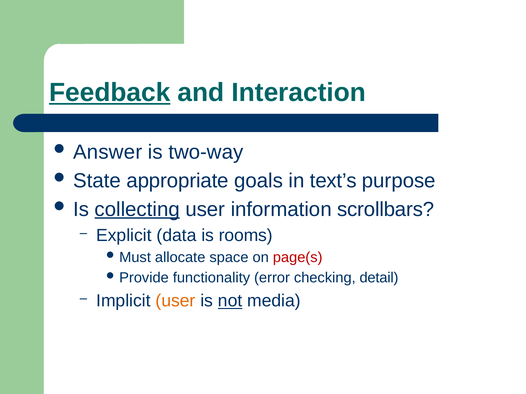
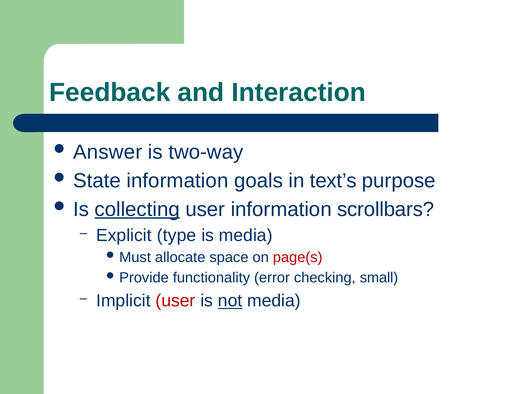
Feedback underline: present -> none
State appropriate: appropriate -> information
data: data -> type
is rooms: rooms -> media
detail: detail -> small
user at (175, 301) colour: orange -> red
